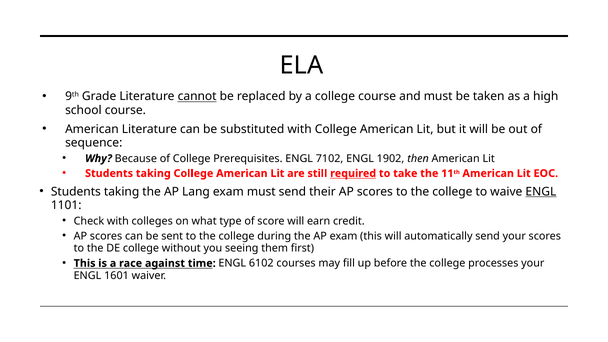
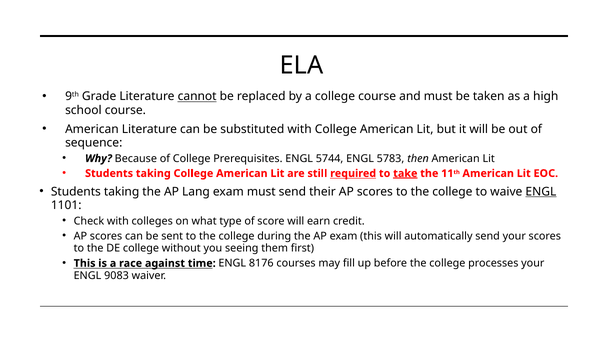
7102: 7102 -> 5744
1902: 1902 -> 5783
take underline: none -> present
6102: 6102 -> 8176
1601: 1601 -> 9083
